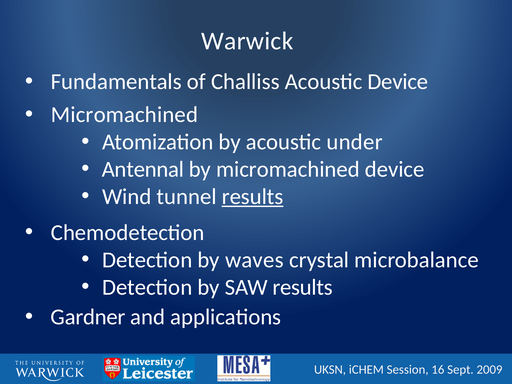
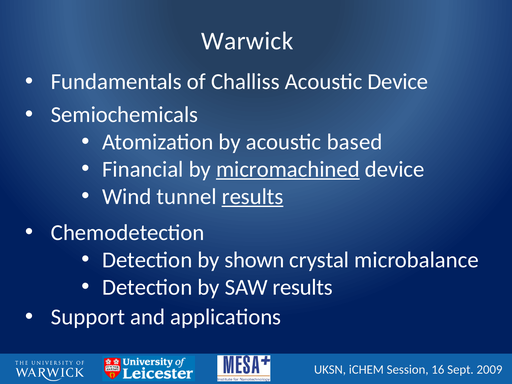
Micromachined at (124, 115): Micromachined -> Semiochemicals
under: under -> based
Antennal: Antennal -> Financial
micromachined at (288, 169) underline: none -> present
waves: waves -> shown
Gardner: Gardner -> Support
